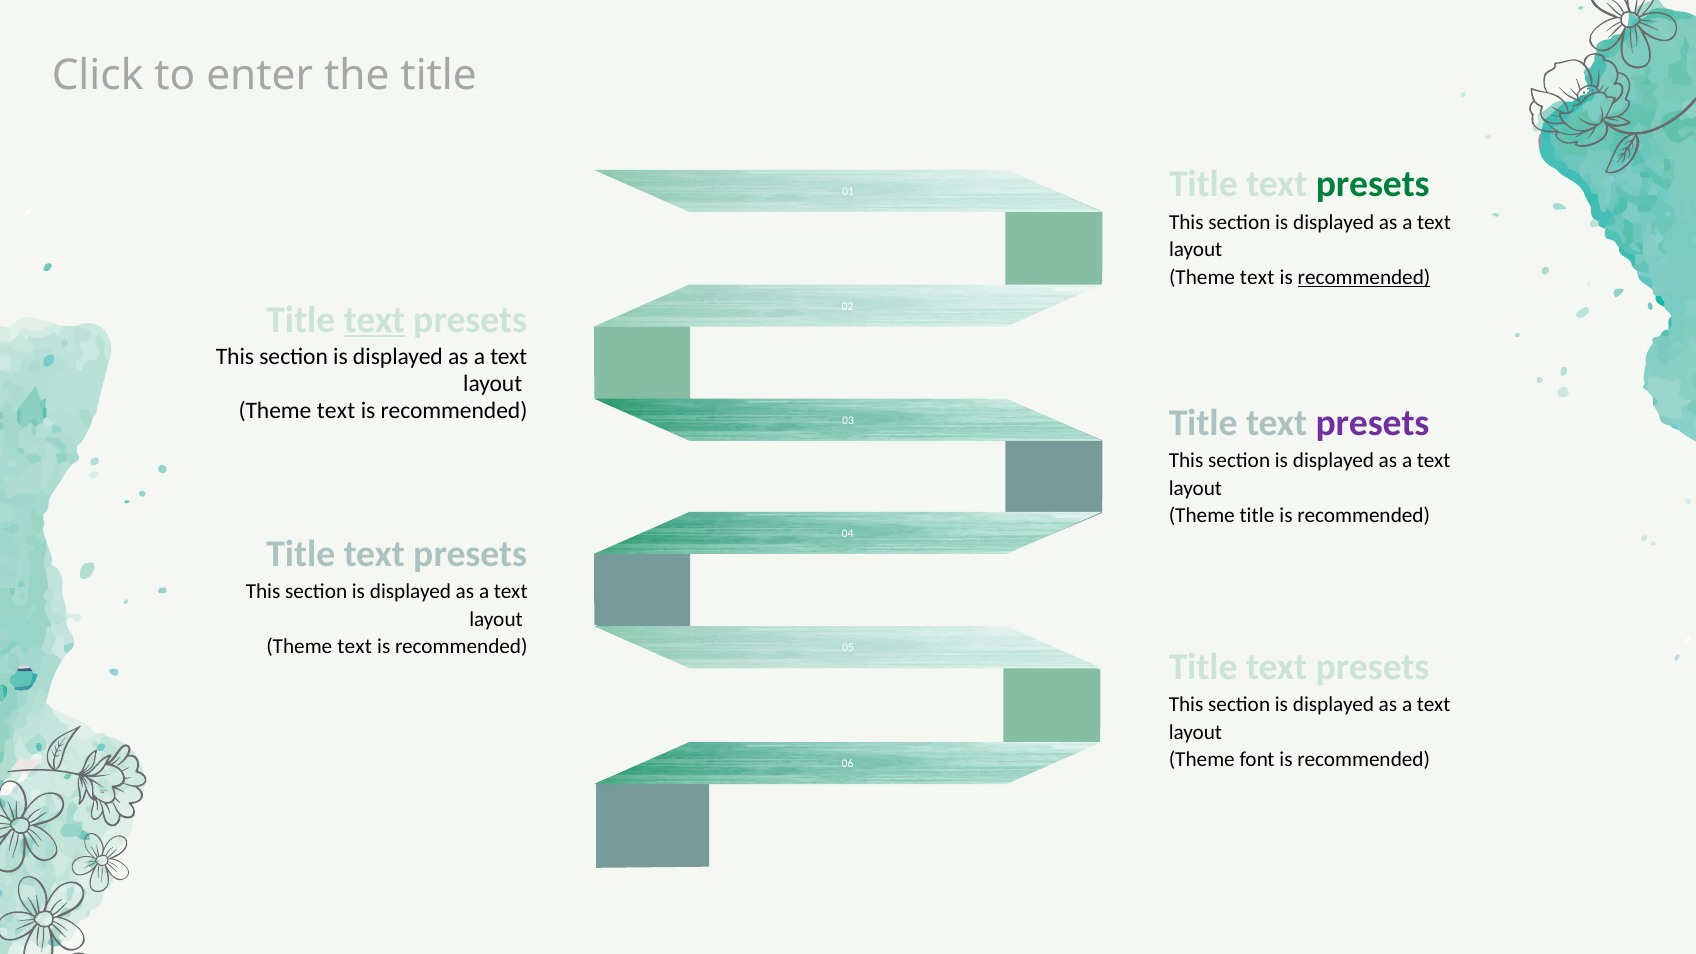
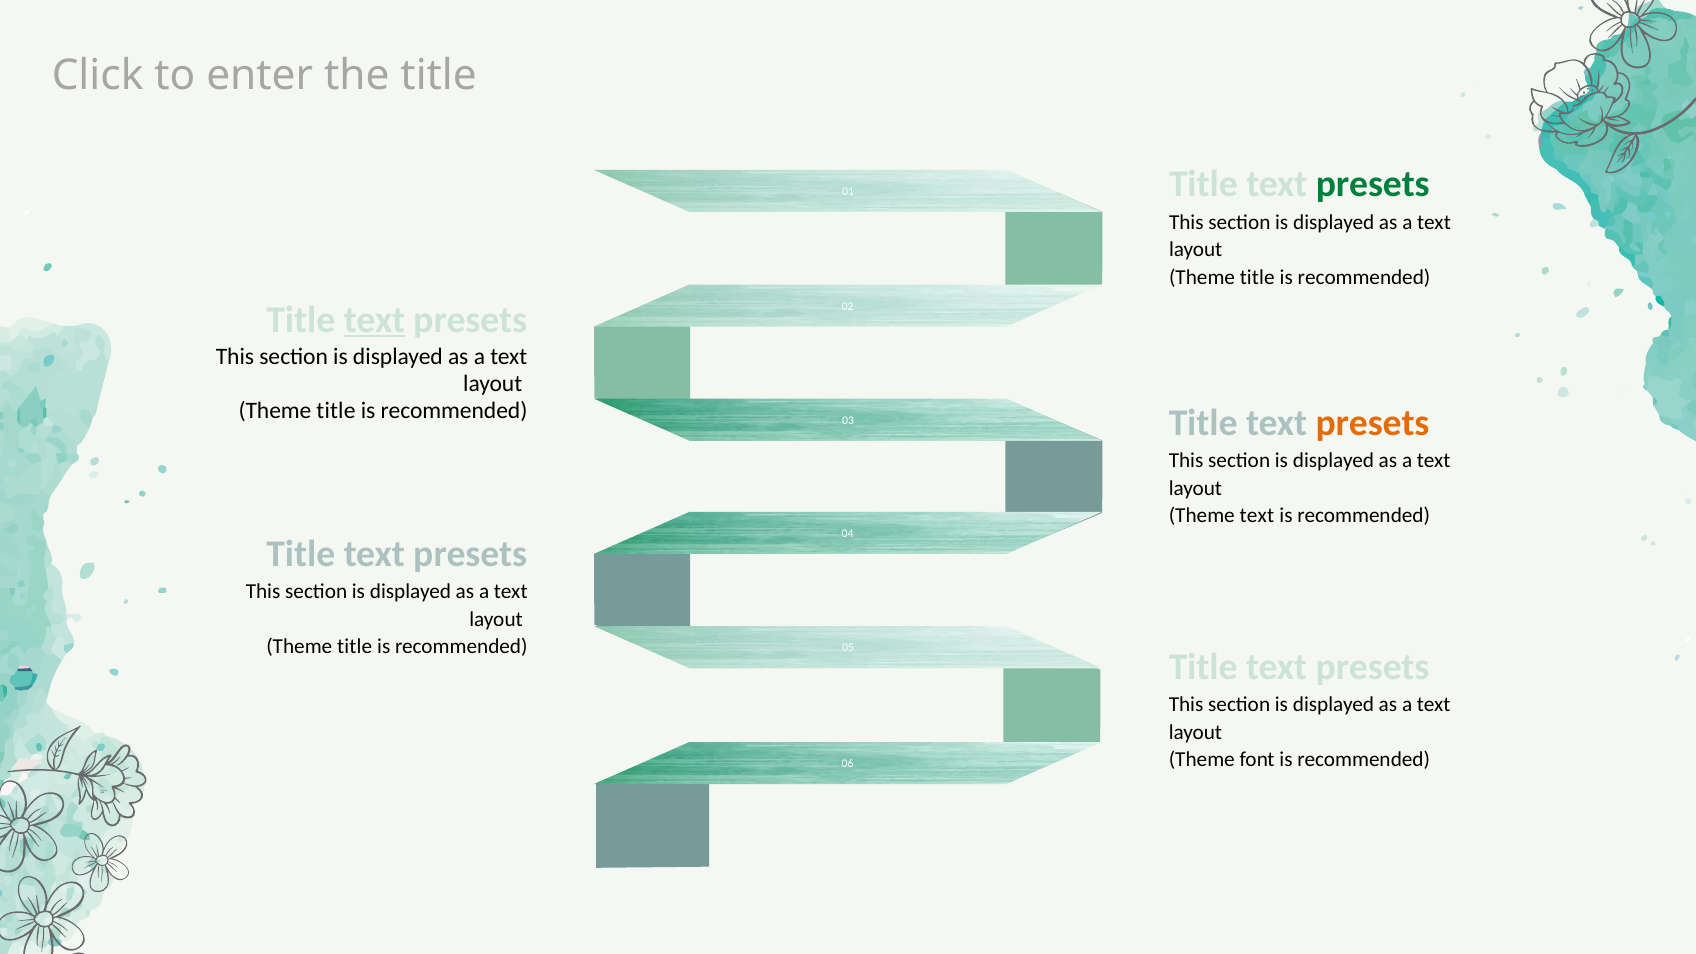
text at (1257, 277): text -> title
recommended at (1364, 277) underline: present -> none
text at (336, 411): text -> title
presets at (1373, 423) colour: purple -> orange
Theme title: title -> text
text at (355, 647): text -> title
